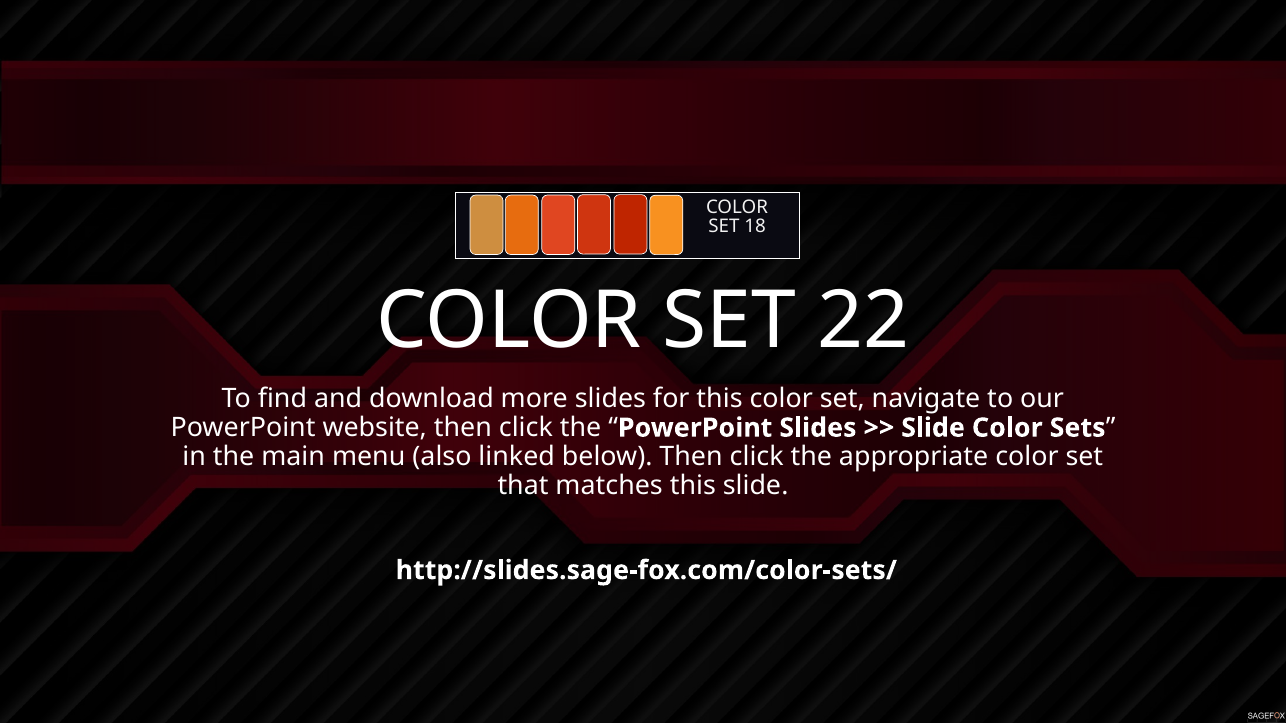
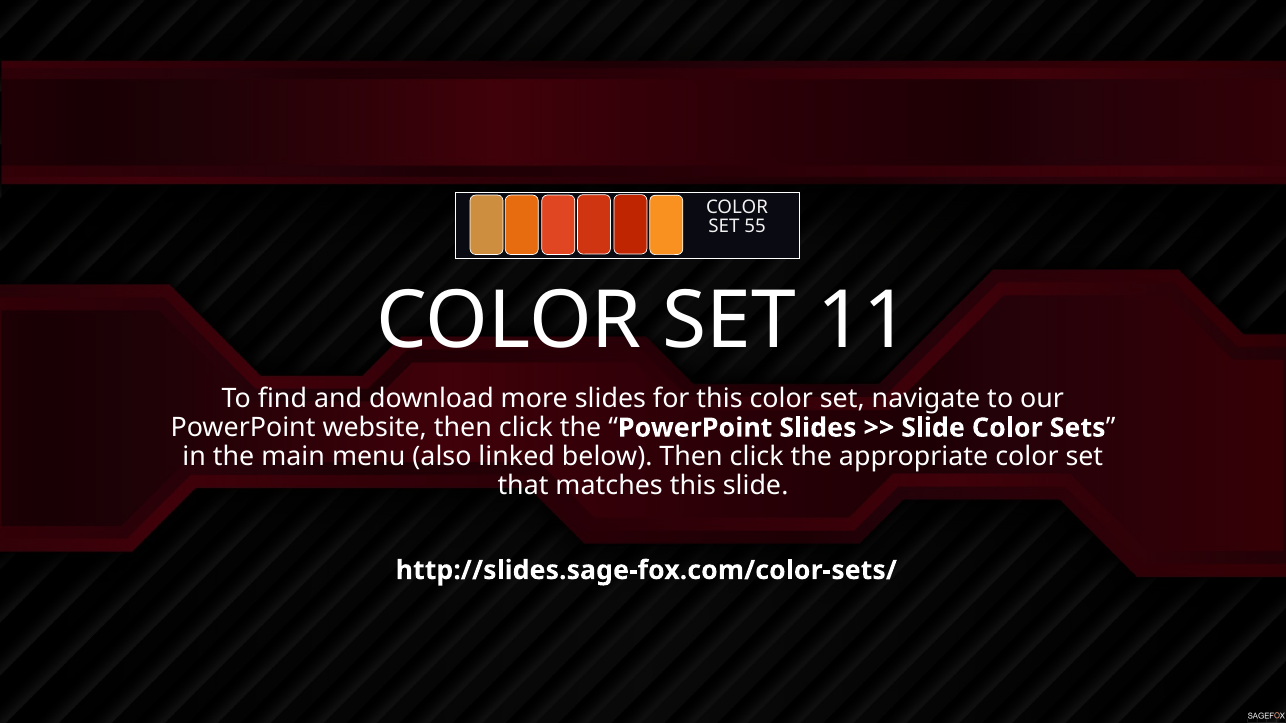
18: 18 -> 55
22: 22 -> 11
